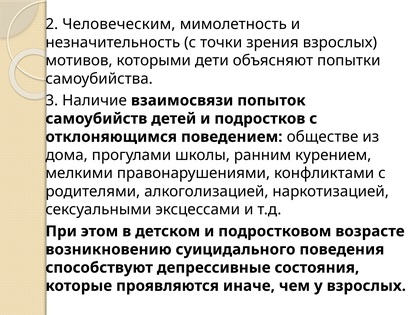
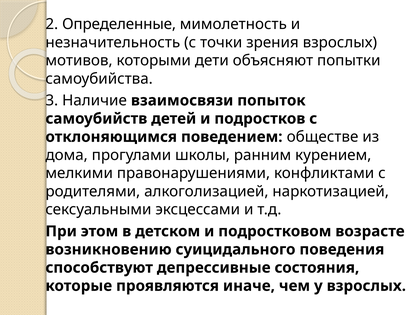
Человеческим: Человеческим -> Определенные
